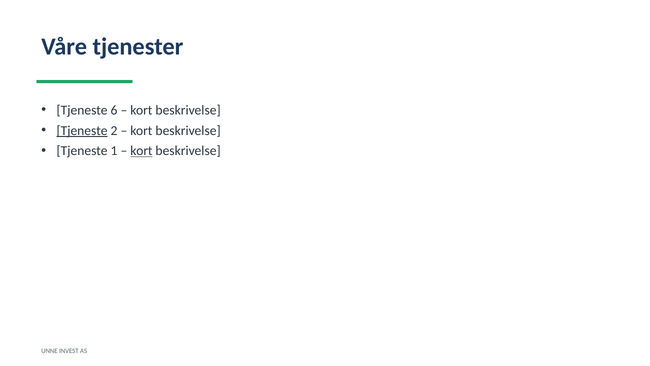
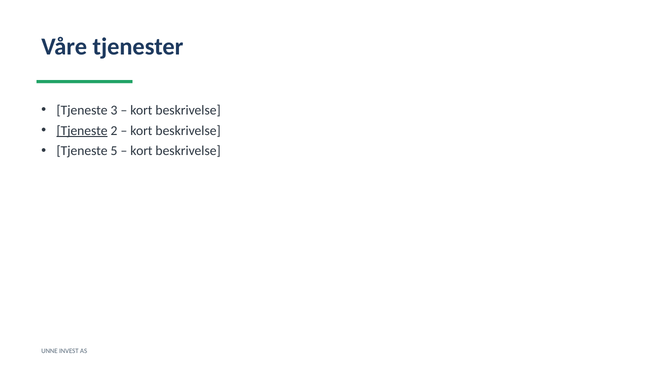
6: 6 -> 3
1: 1 -> 5
kort at (141, 151) underline: present -> none
